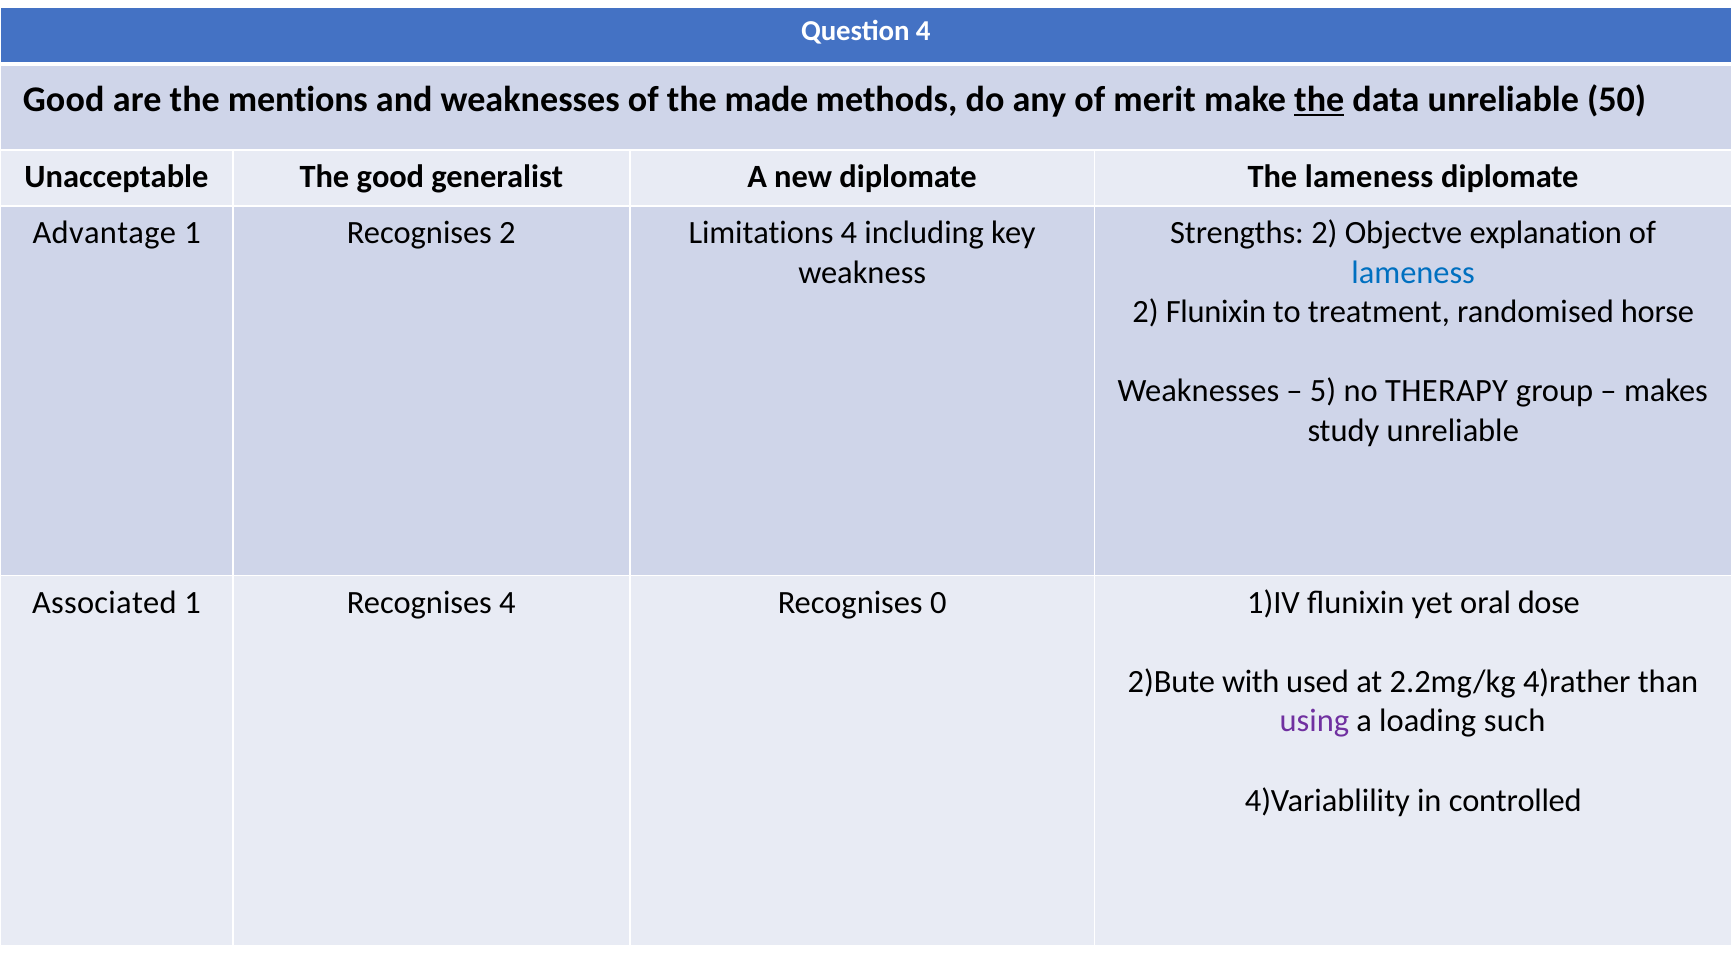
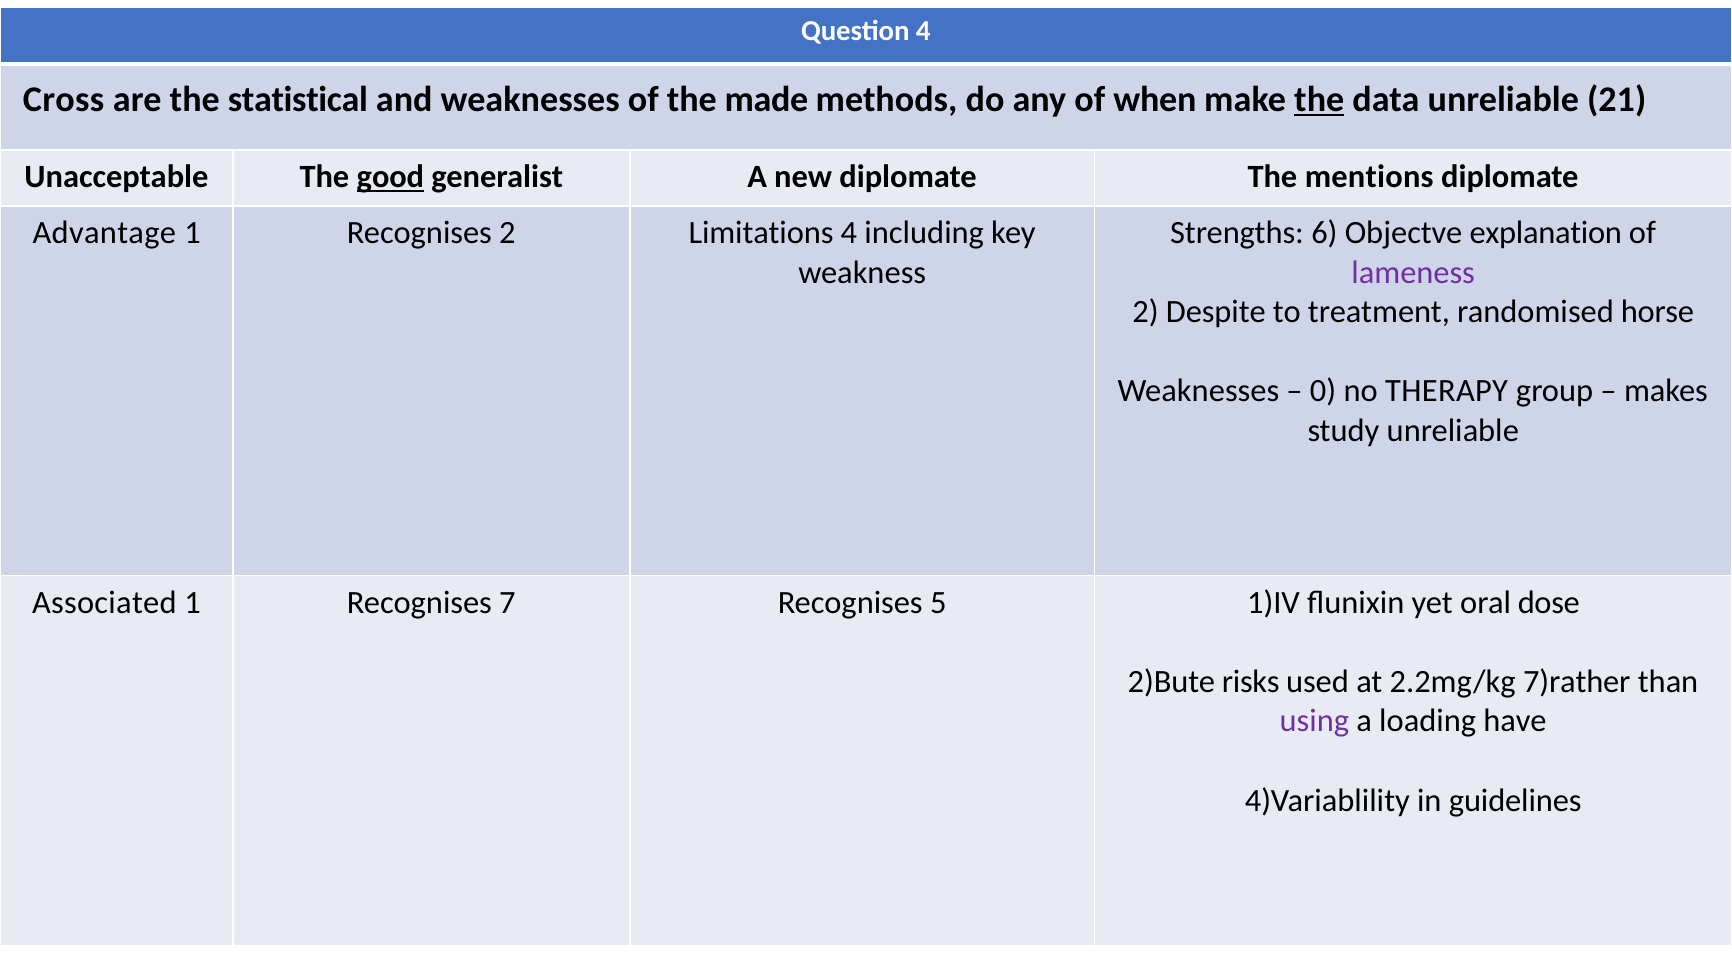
Good at (64, 100): Good -> Cross
mentions: mentions -> statistical
merit: merit -> when
50: 50 -> 21
good at (390, 177) underline: none -> present
The lameness: lameness -> mentions
Strengths 2: 2 -> 6
lameness at (1413, 272) colour: blue -> purple
2 Flunixin: Flunixin -> Despite
5: 5 -> 0
Recognises 4: 4 -> 7
0: 0 -> 5
with: with -> risks
4)rather: 4)rather -> 7)rather
such: such -> have
controlled: controlled -> guidelines
